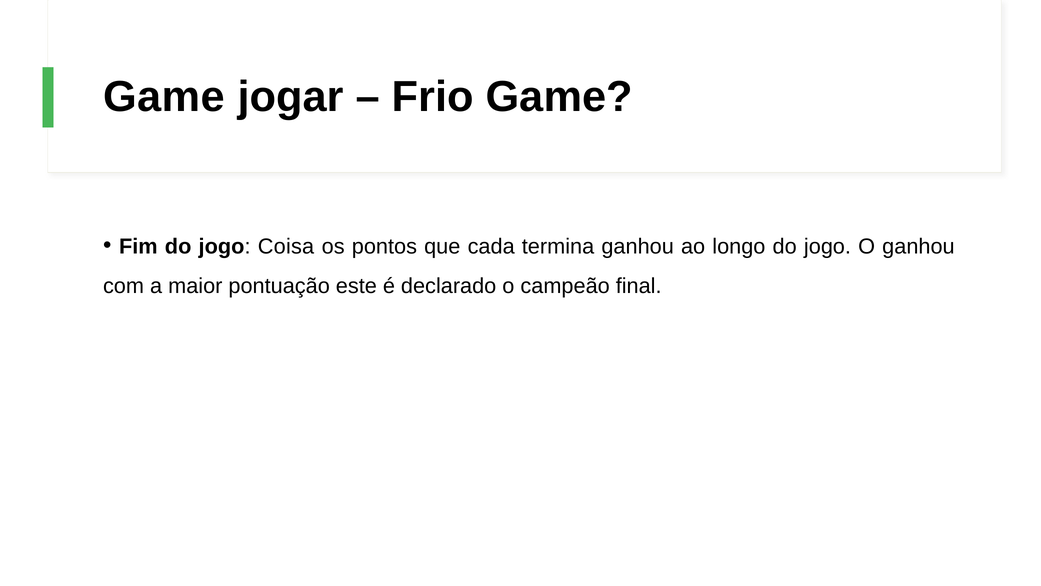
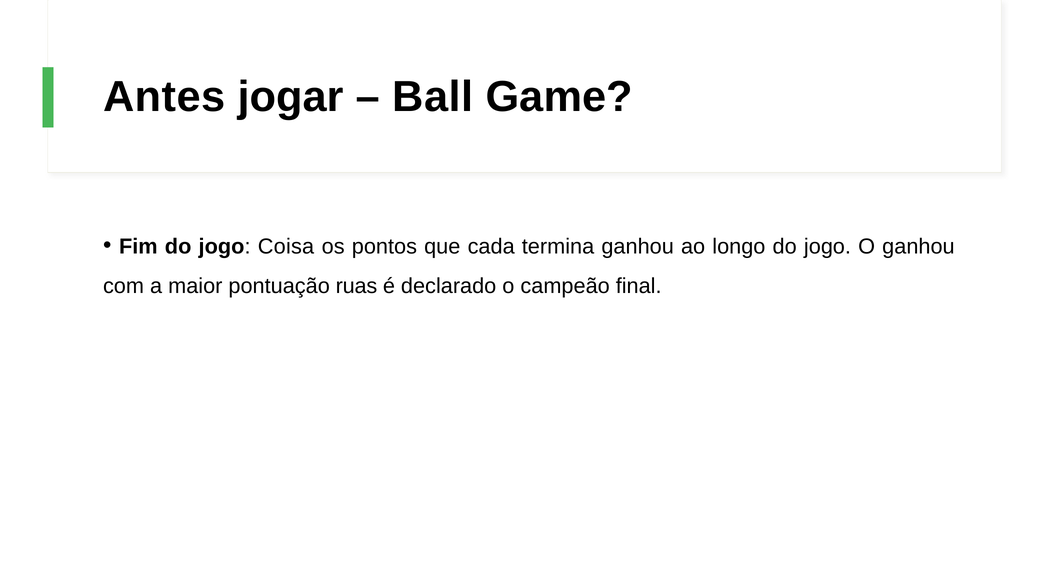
Game at (164, 97): Game -> Antes
Frio: Frio -> Ball
este: este -> ruas
